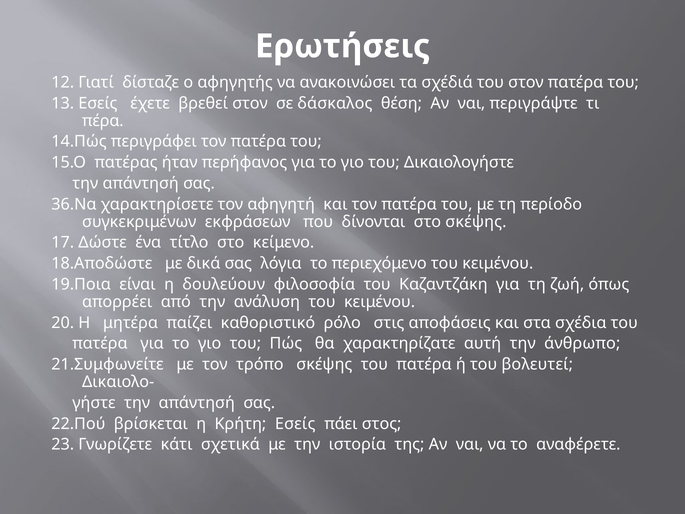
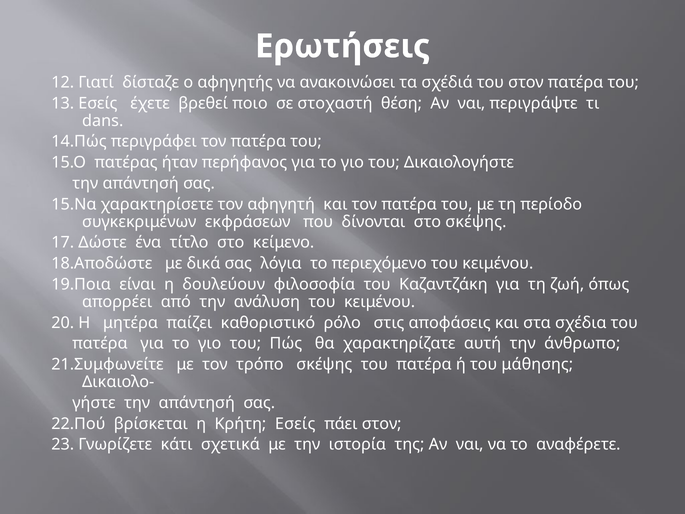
βρεθεί στον: στον -> ποιο
δάσκαλος: δάσκαλος -> στοχαστή
πέρα: πέρα -> dans
36.Να: 36.Να -> 15.Να
βολευτεί: βολευτεί -> μάθησης
πάει στος: στος -> στον
